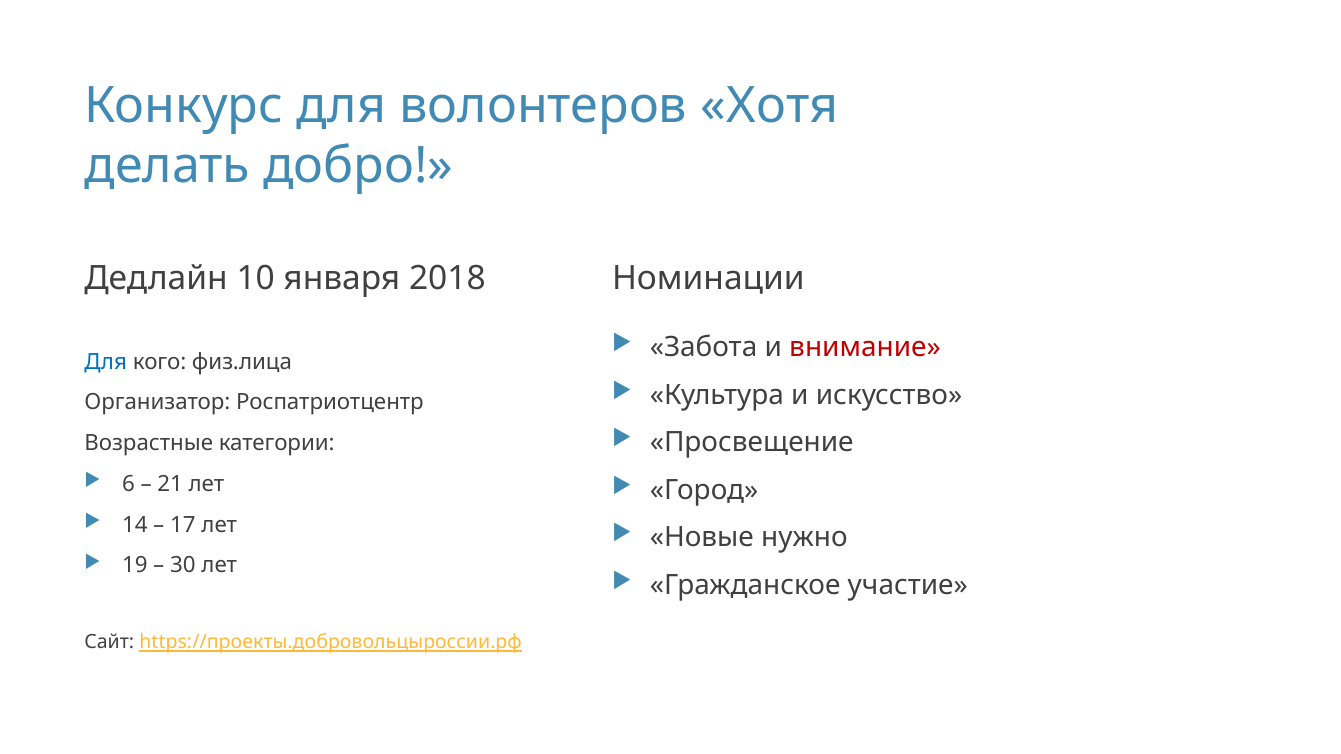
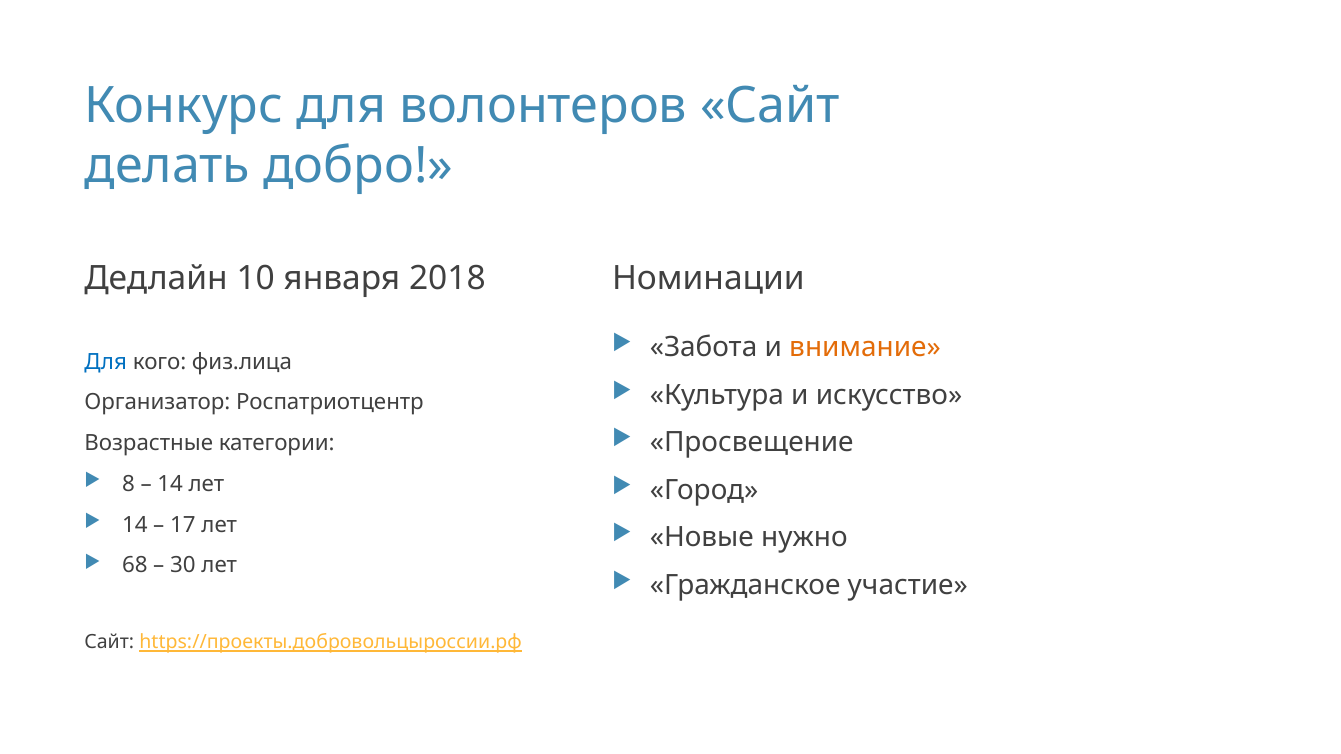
волонтеров Хотя: Хотя -> Сайт
внимание colour: red -> orange
6: 6 -> 8
21 at (170, 484): 21 -> 14
19: 19 -> 68
